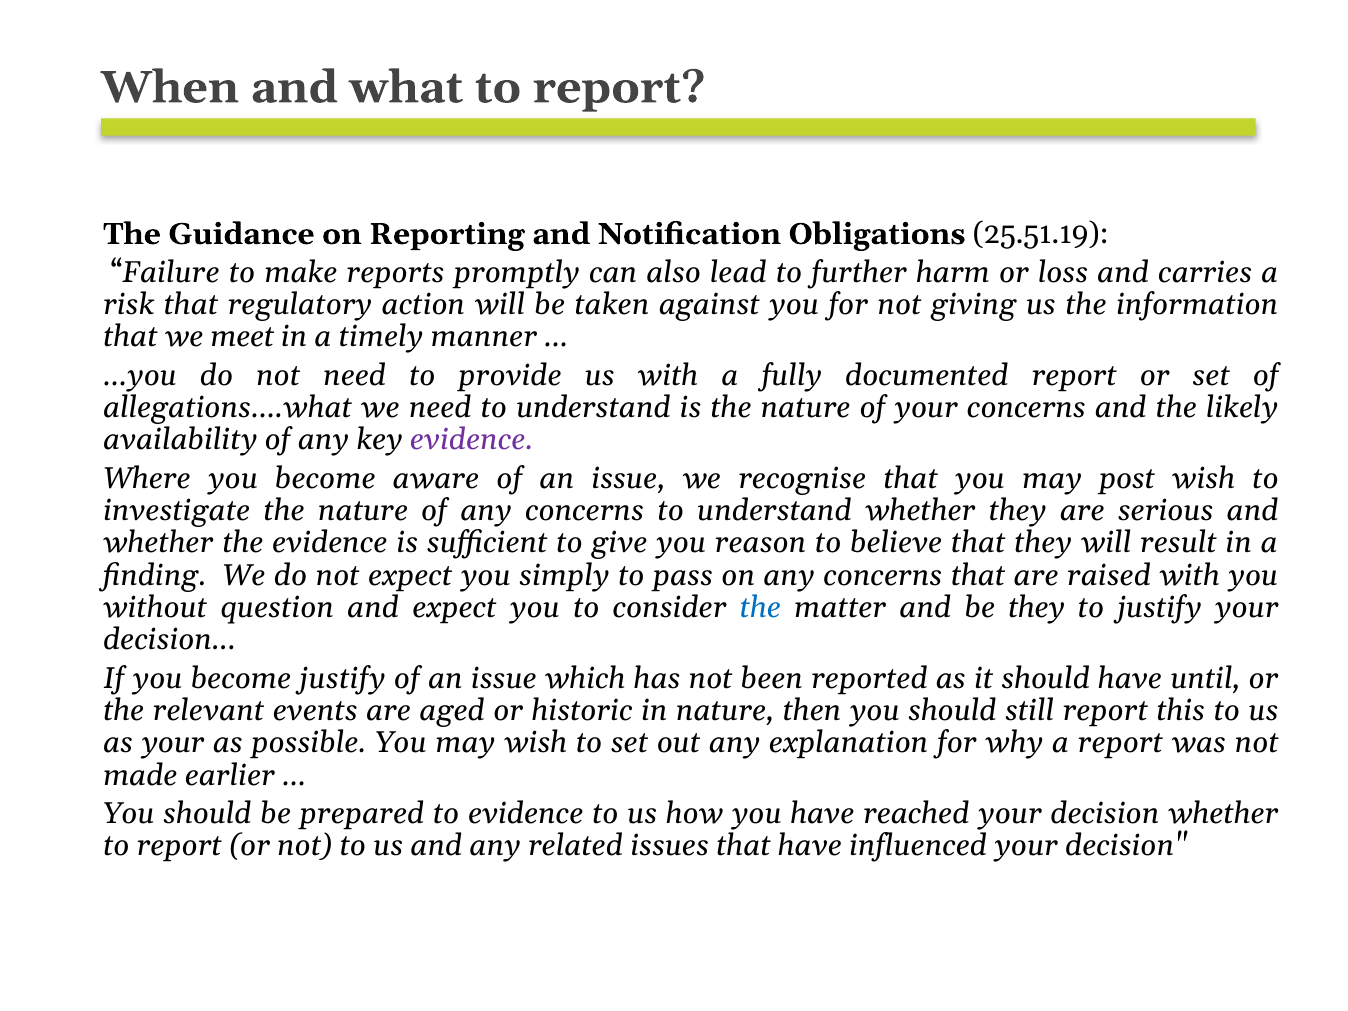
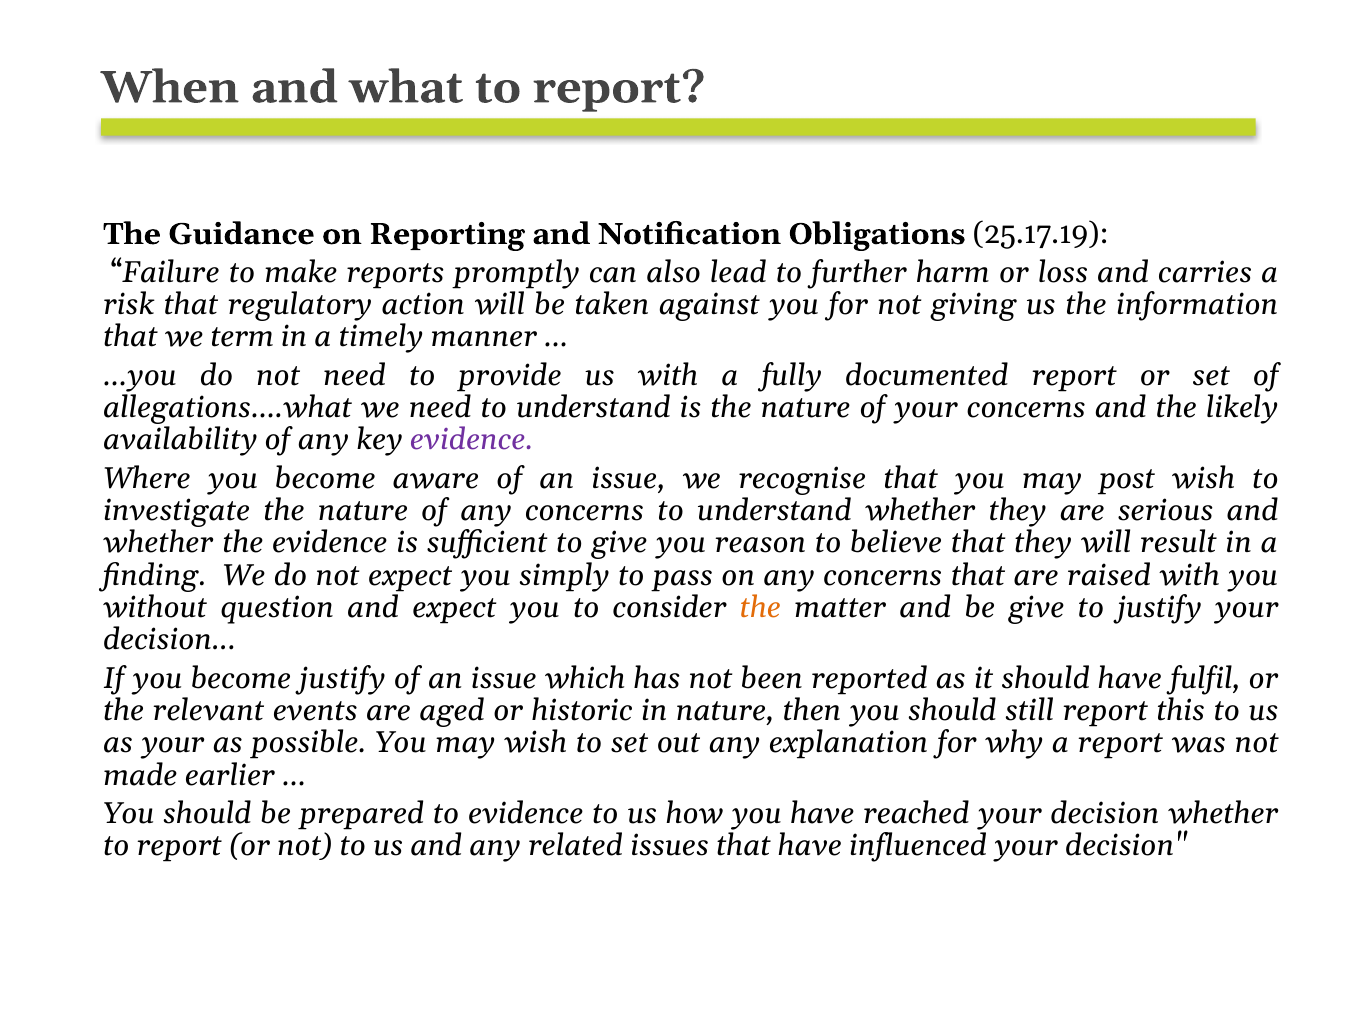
25.51.19: 25.51.19 -> 25.17.19
meet: meet -> term
the at (760, 608) colour: blue -> orange
be they: they -> give
until: until -> fulfil
